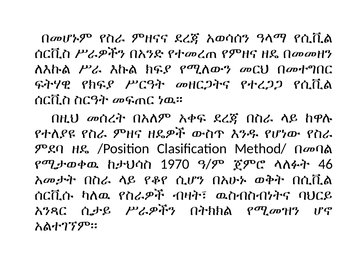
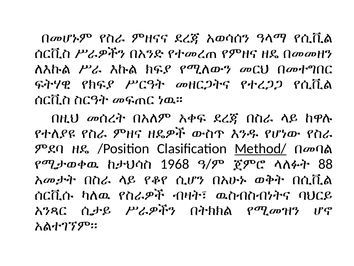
Method/ underline: none -> present
1970: 1970 -> 1968
46: 46 -> 88
